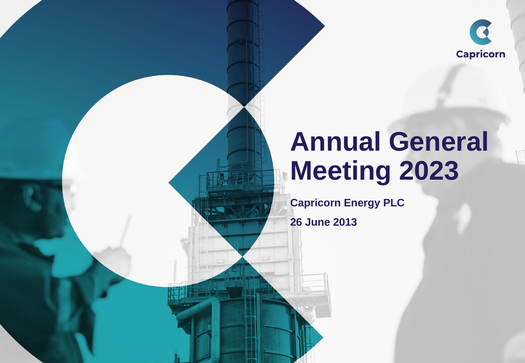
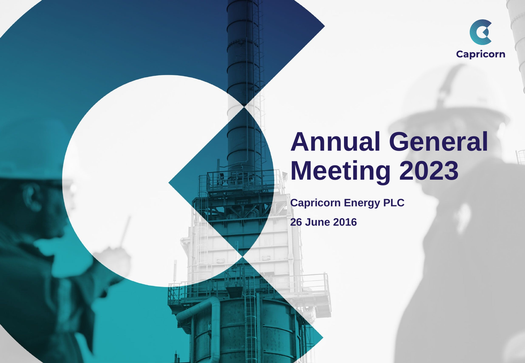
2013: 2013 -> 2016
